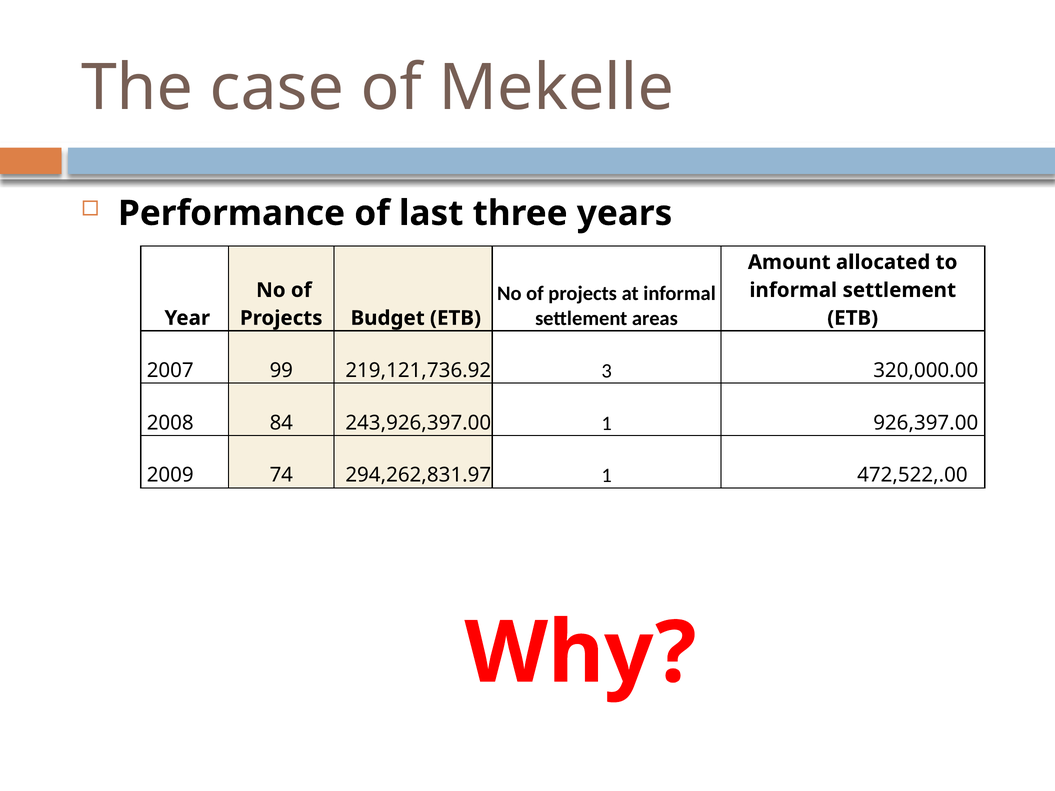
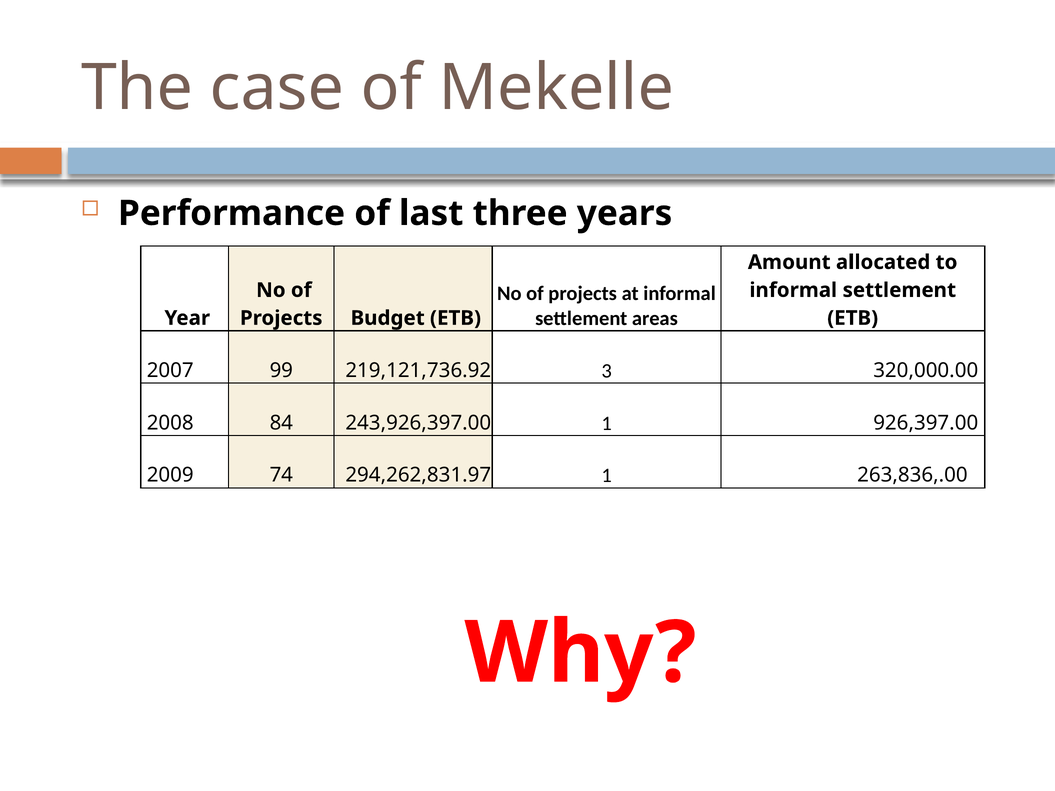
472,522,.00: 472,522,.00 -> 263,836,.00
